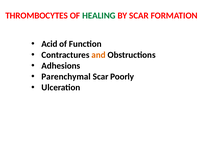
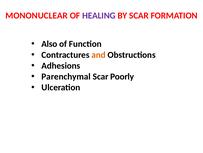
THROMBOCYTES: THROMBOCYTES -> MONONUCLEAR
HEALING colour: green -> purple
Acid: Acid -> Also
